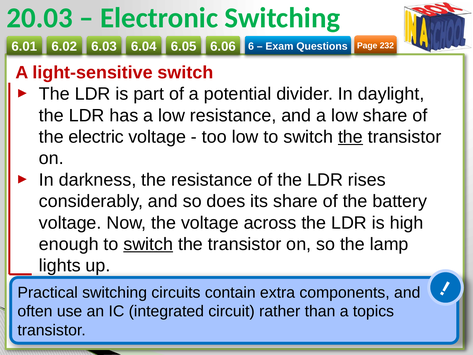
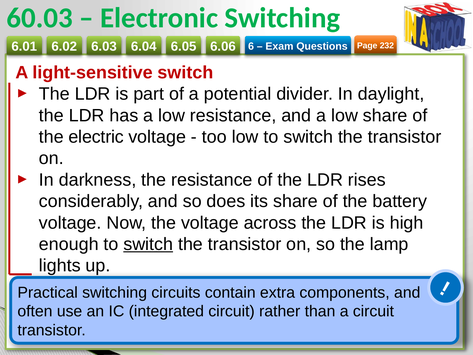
20.03: 20.03 -> 60.03
the at (350, 137) underline: present -> none
a topics: topics -> circuit
